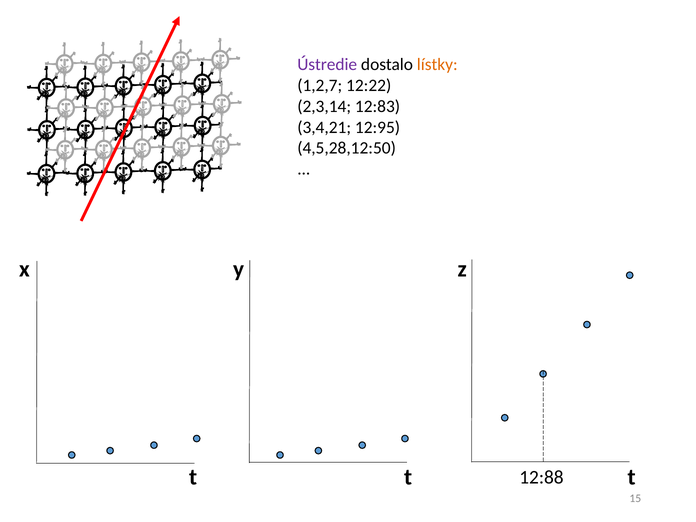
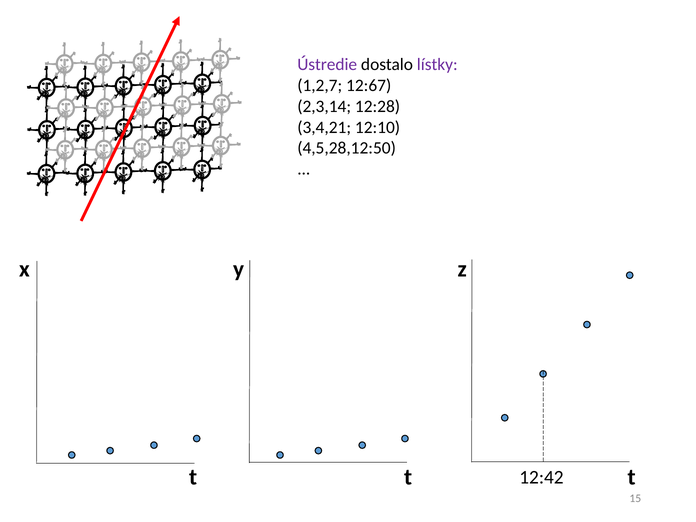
lístky colour: orange -> purple
12:22: 12:22 -> 12:67
12:83: 12:83 -> 12:28
12:95: 12:95 -> 12:10
12:88: 12:88 -> 12:42
